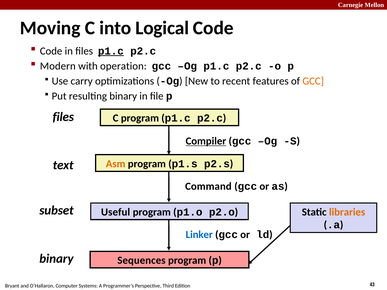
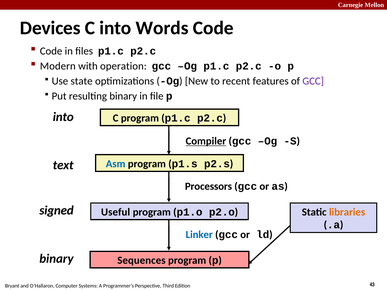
Moving: Moving -> Devices
Logical: Logical -> Words
p1.c at (111, 51) underline: present -> none
carry: carry -> state
GCC at (313, 81) colour: orange -> purple
files at (63, 117): files -> into
Asm colour: orange -> blue
Command: Command -> Processors
subset: subset -> signed
